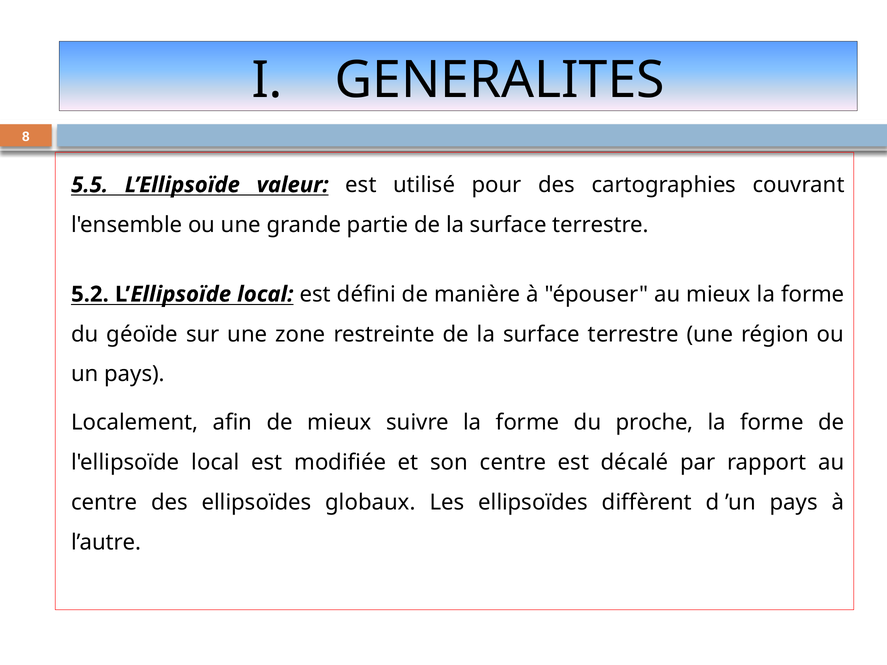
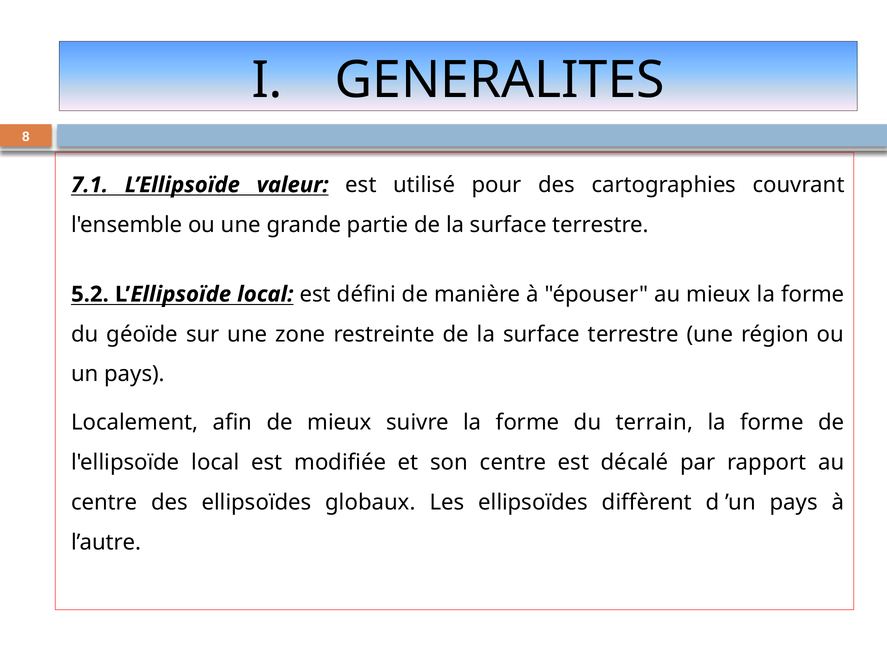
5.5: 5.5 -> 7.1
proche: proche -> terrain
